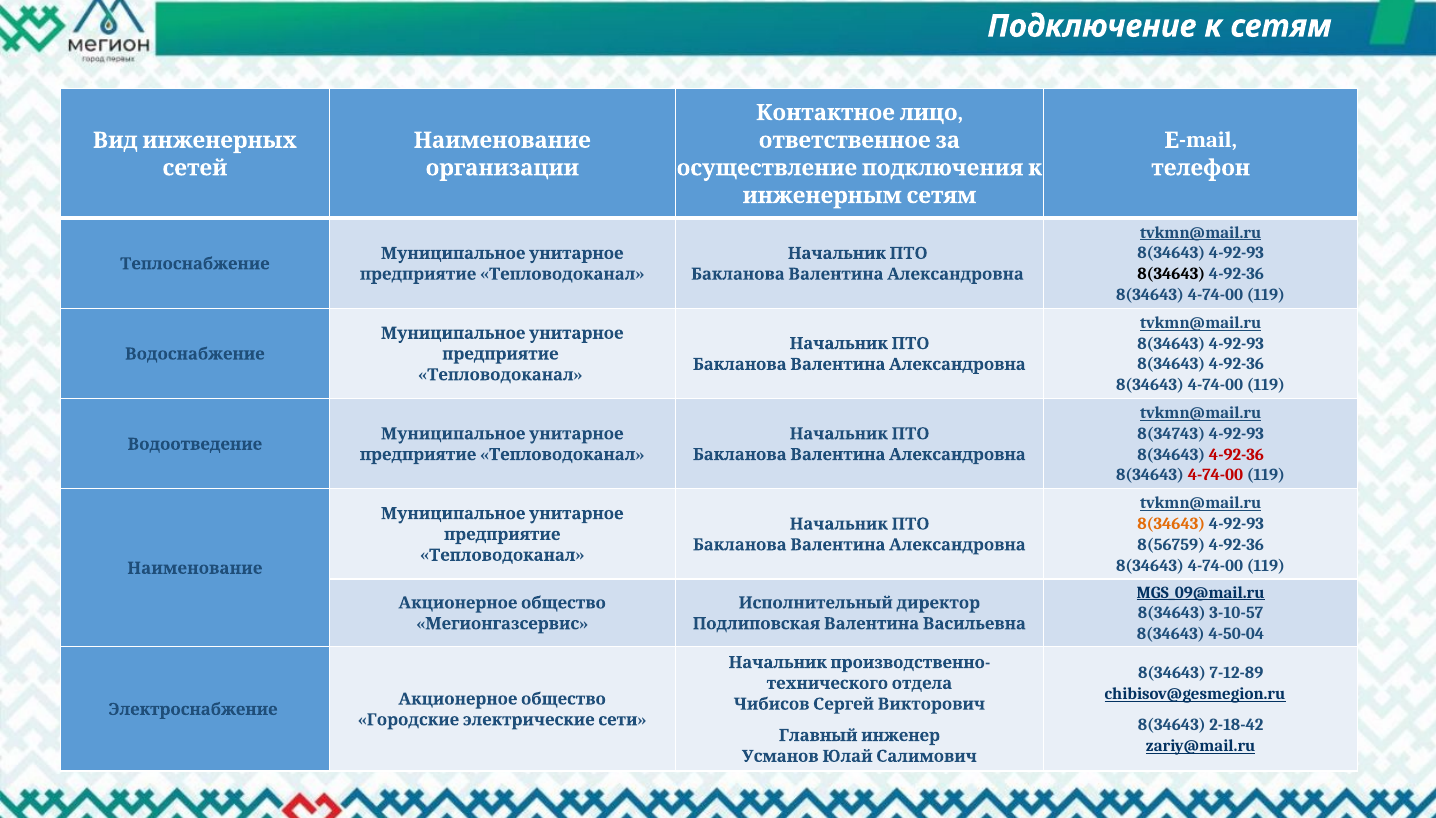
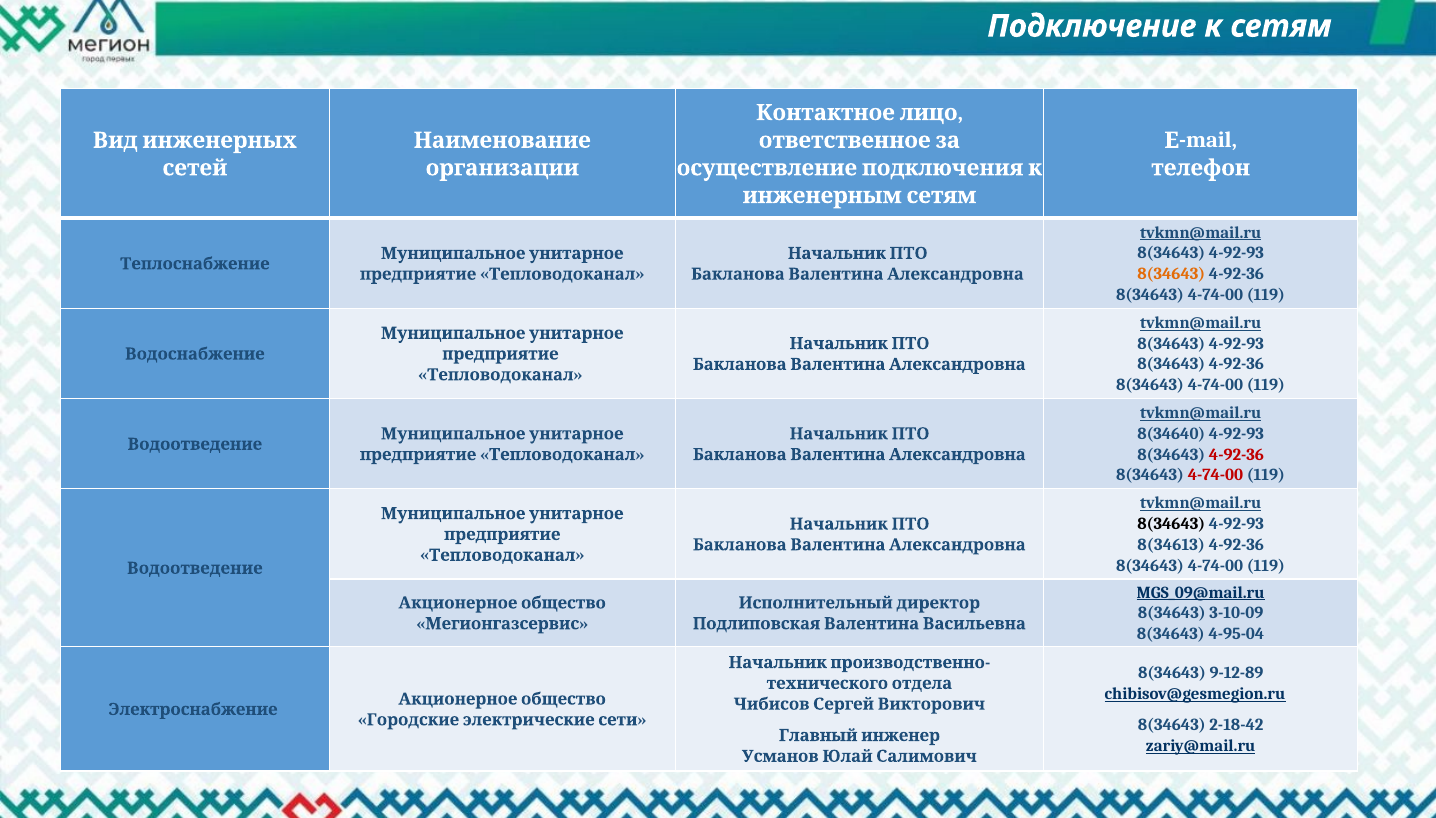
8(34643 at (1171, 274) colour: black -> orange
8(34743: 8(34743 -> 8(34640
8(34643 at (1171, 524) colour: orange -> black
8(56759: 8(56759 -> 8(34613
Наименование at (195, 568): Наименование -> Водоотведение
3-10-57: 3-10-57 -> 3-10-09
4-50-04: 4-50-04 -> 4-95-04
7-12-89: 7-12-89 -> 9-12-89
